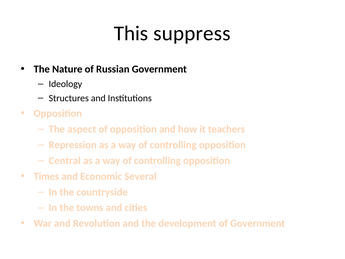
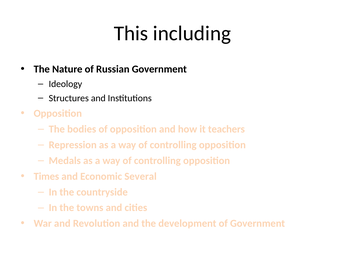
suppress: suppress -> including
aspect: aspect -> bodies
Central: Central -> Medals
